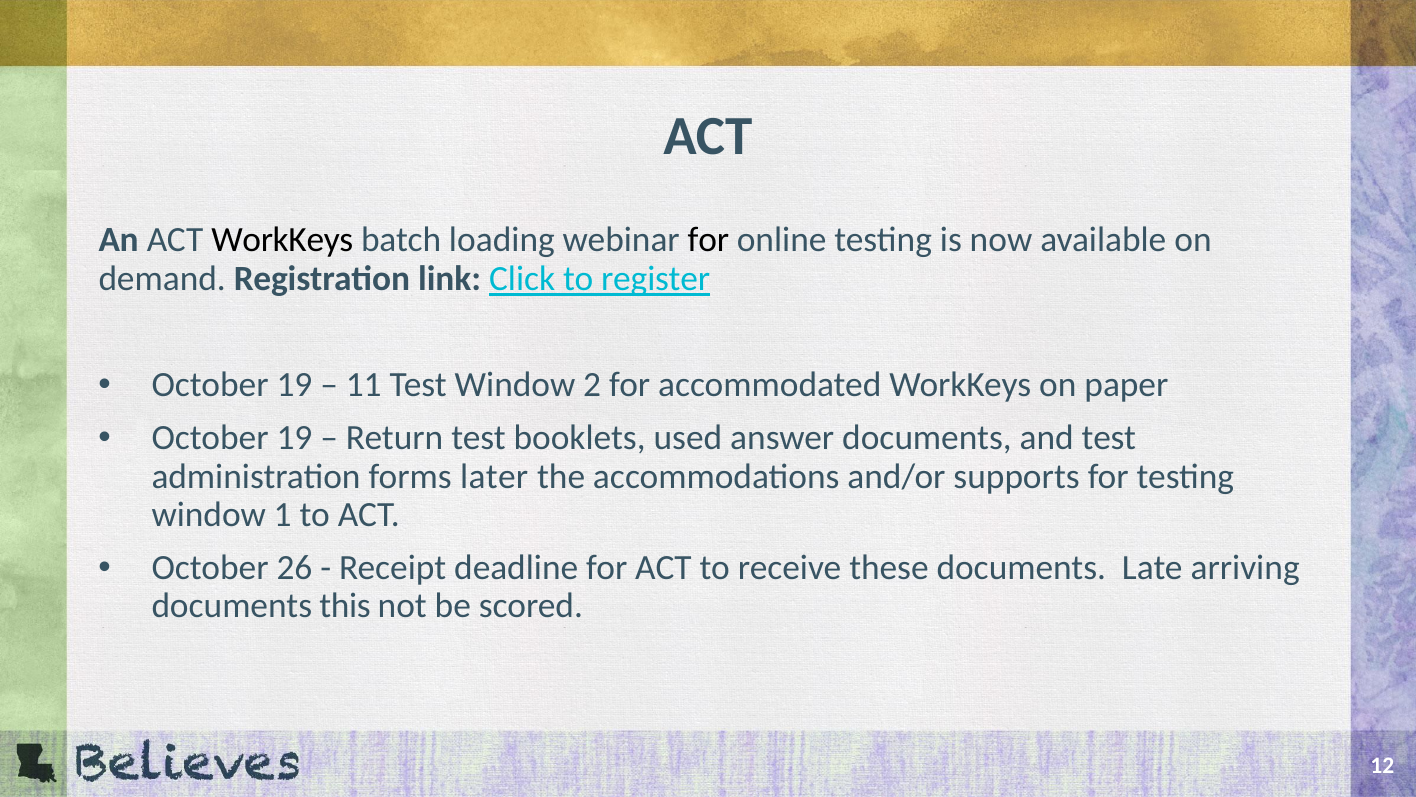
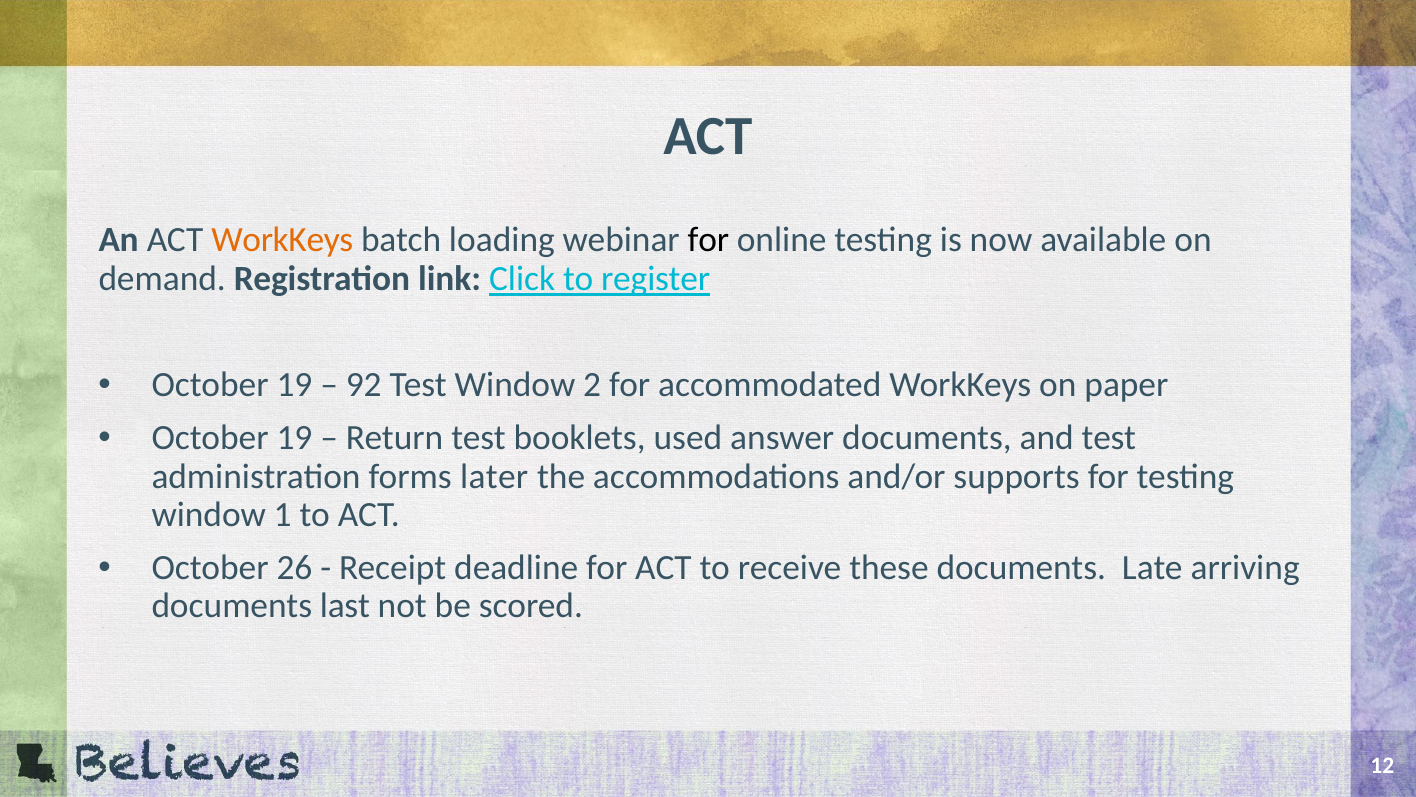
WorkKeys at (282, 240) colour: black -> orange
11: 11 -> 92
this: this -> last
